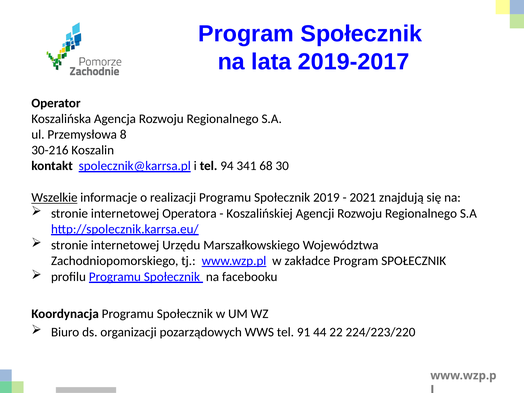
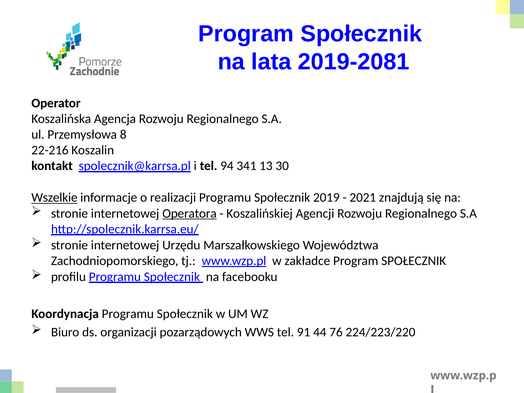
2019-2017: 2019-2017 -> 2019-2081
30-216: 30-216 -> 22-216
68: 68 -> 13
Operatora underline: none -> present
22: 22 -> 76
